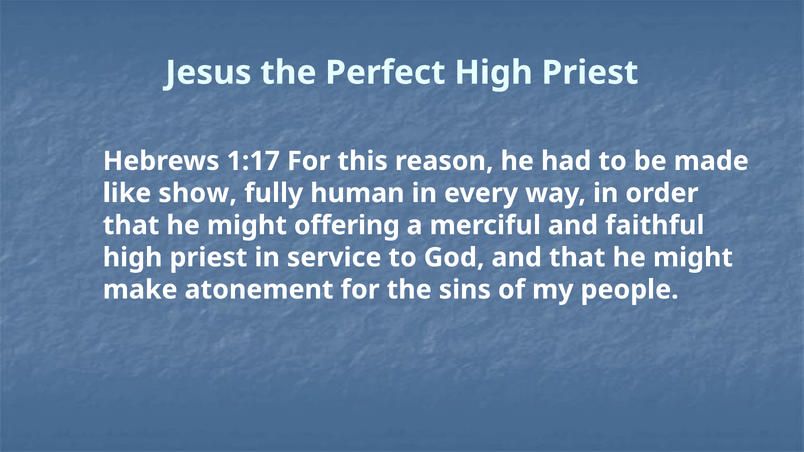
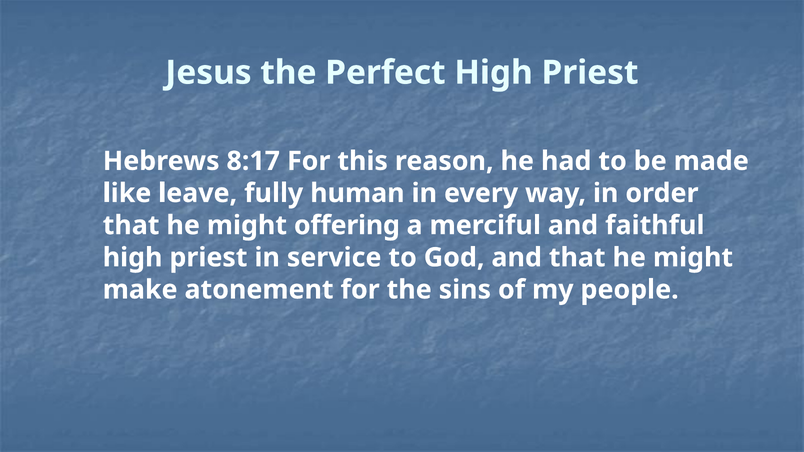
1:17: 1:17 -> 8:17
show: show -> leave
